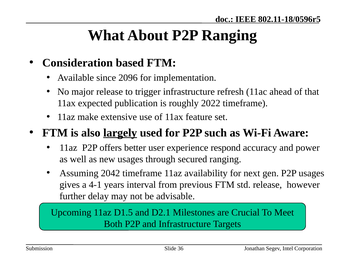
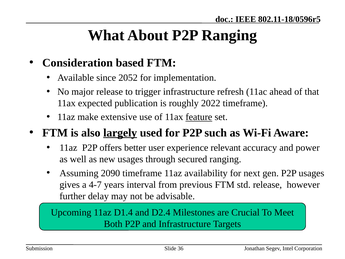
2096: 2096 -> 2052
feature underline: none -> present
respond: respond -> relevant
2042: 2042 -> 2090
4-1: 4-1 -> 4-7
D1.5: D1.5 -> D1.4
D2.1: D2.1 -> D2.4
